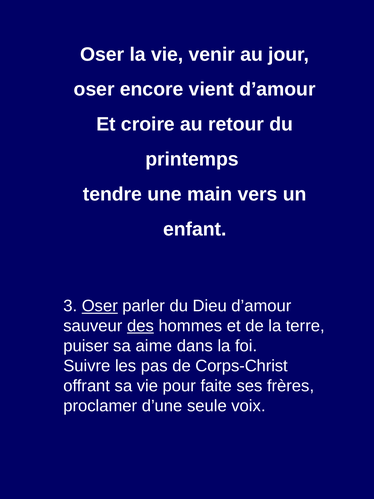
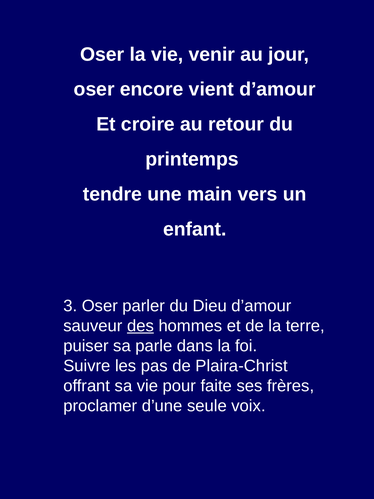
Oser at (100, 306) underline: present -> none
aime: aime -> parle
Corps-Christ: Corps-Christ -> Plaira-Christ
